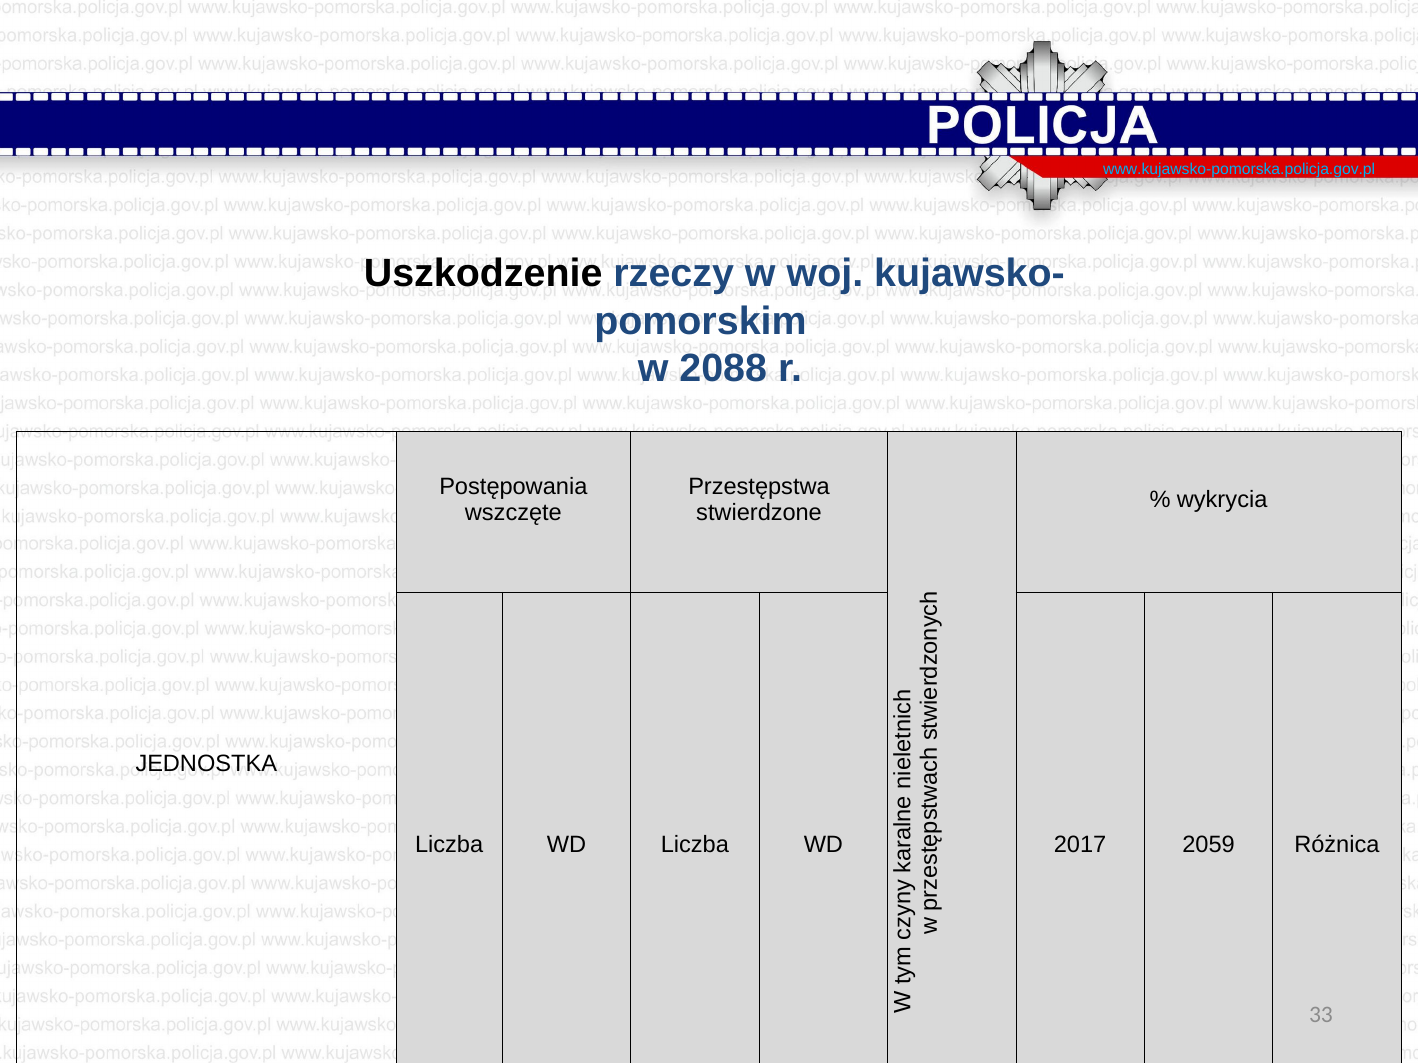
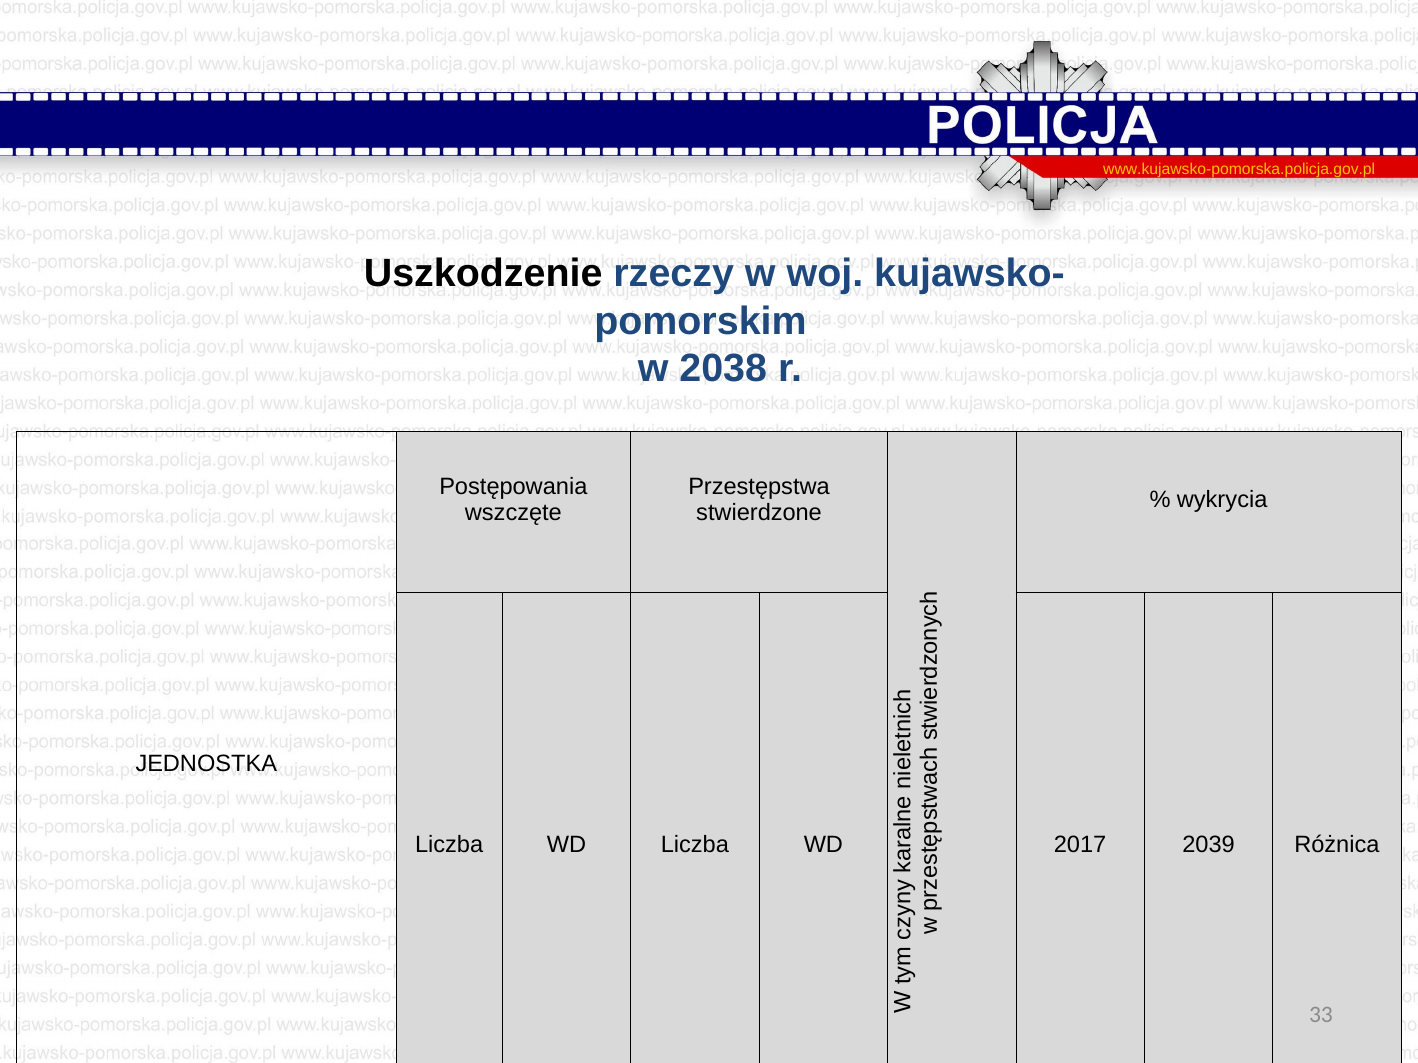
www.kujawsko-pomorska.policja.gov.pl colour: light blue -> yellow
2088: 2088 -> 2038
2059: 2059 -> 2039
